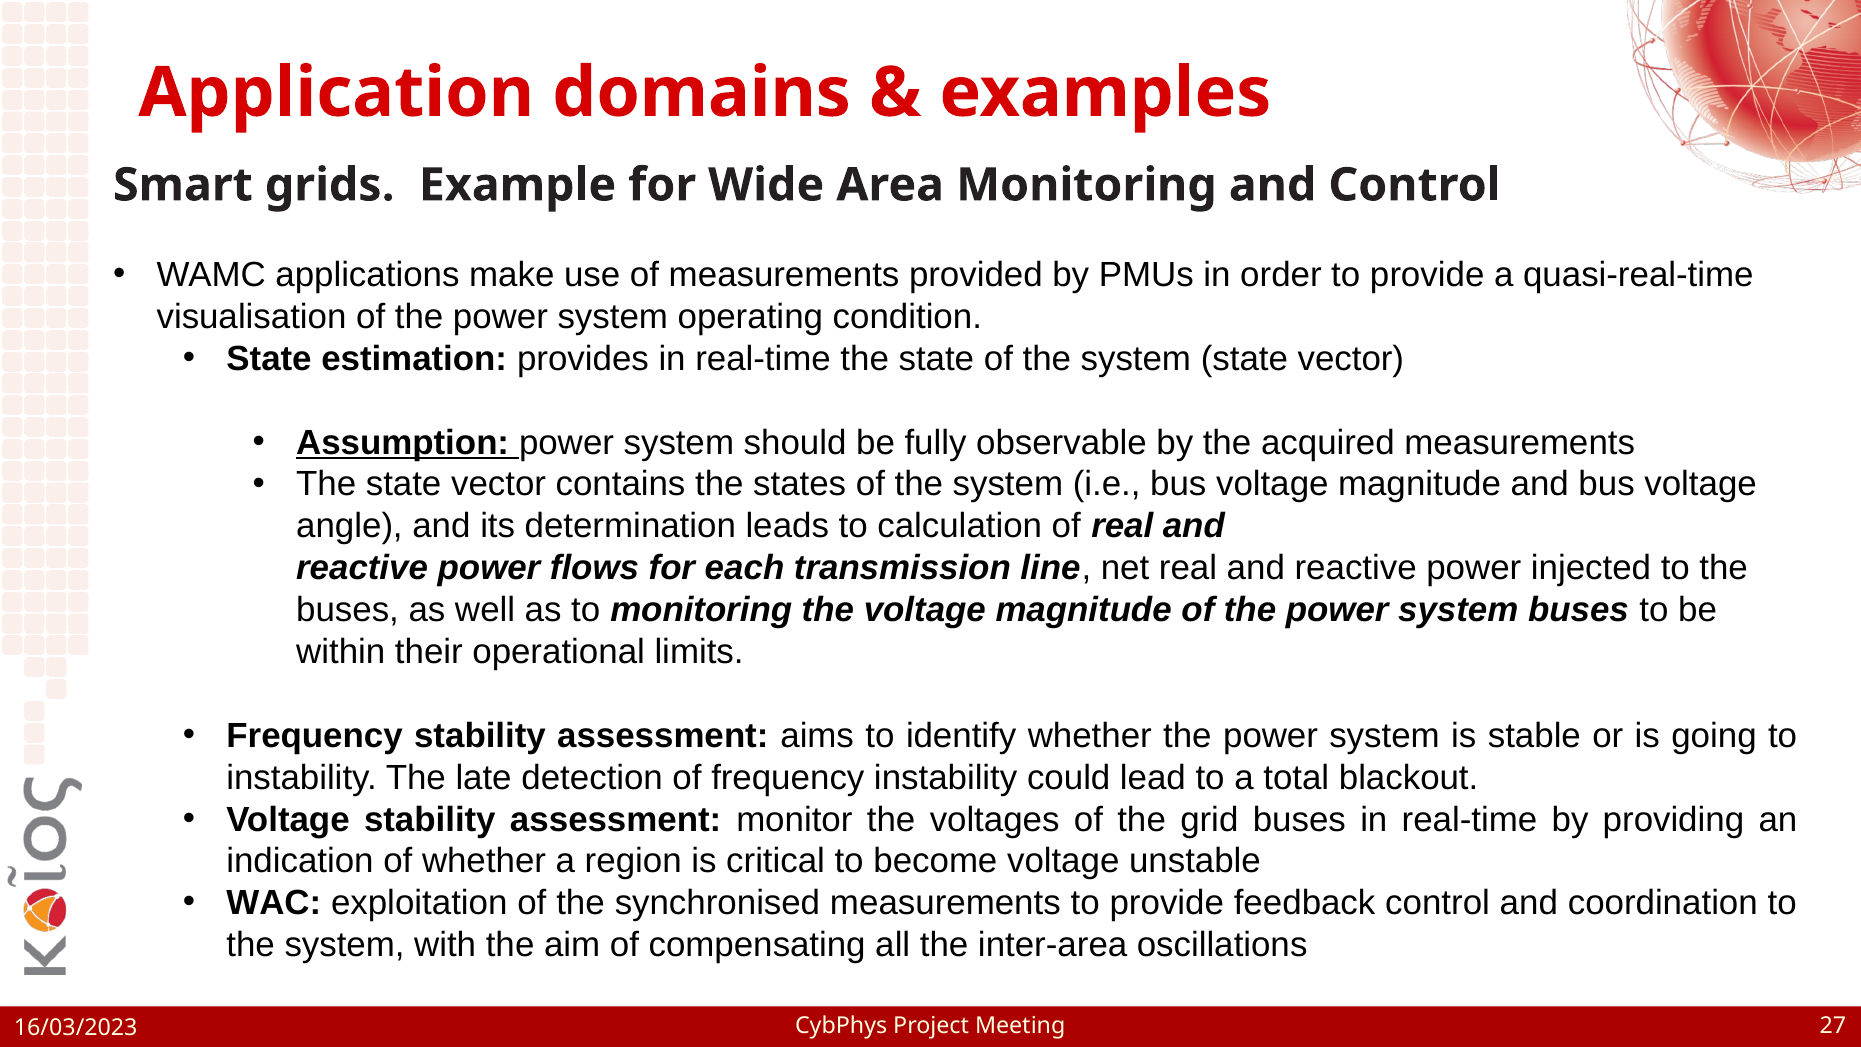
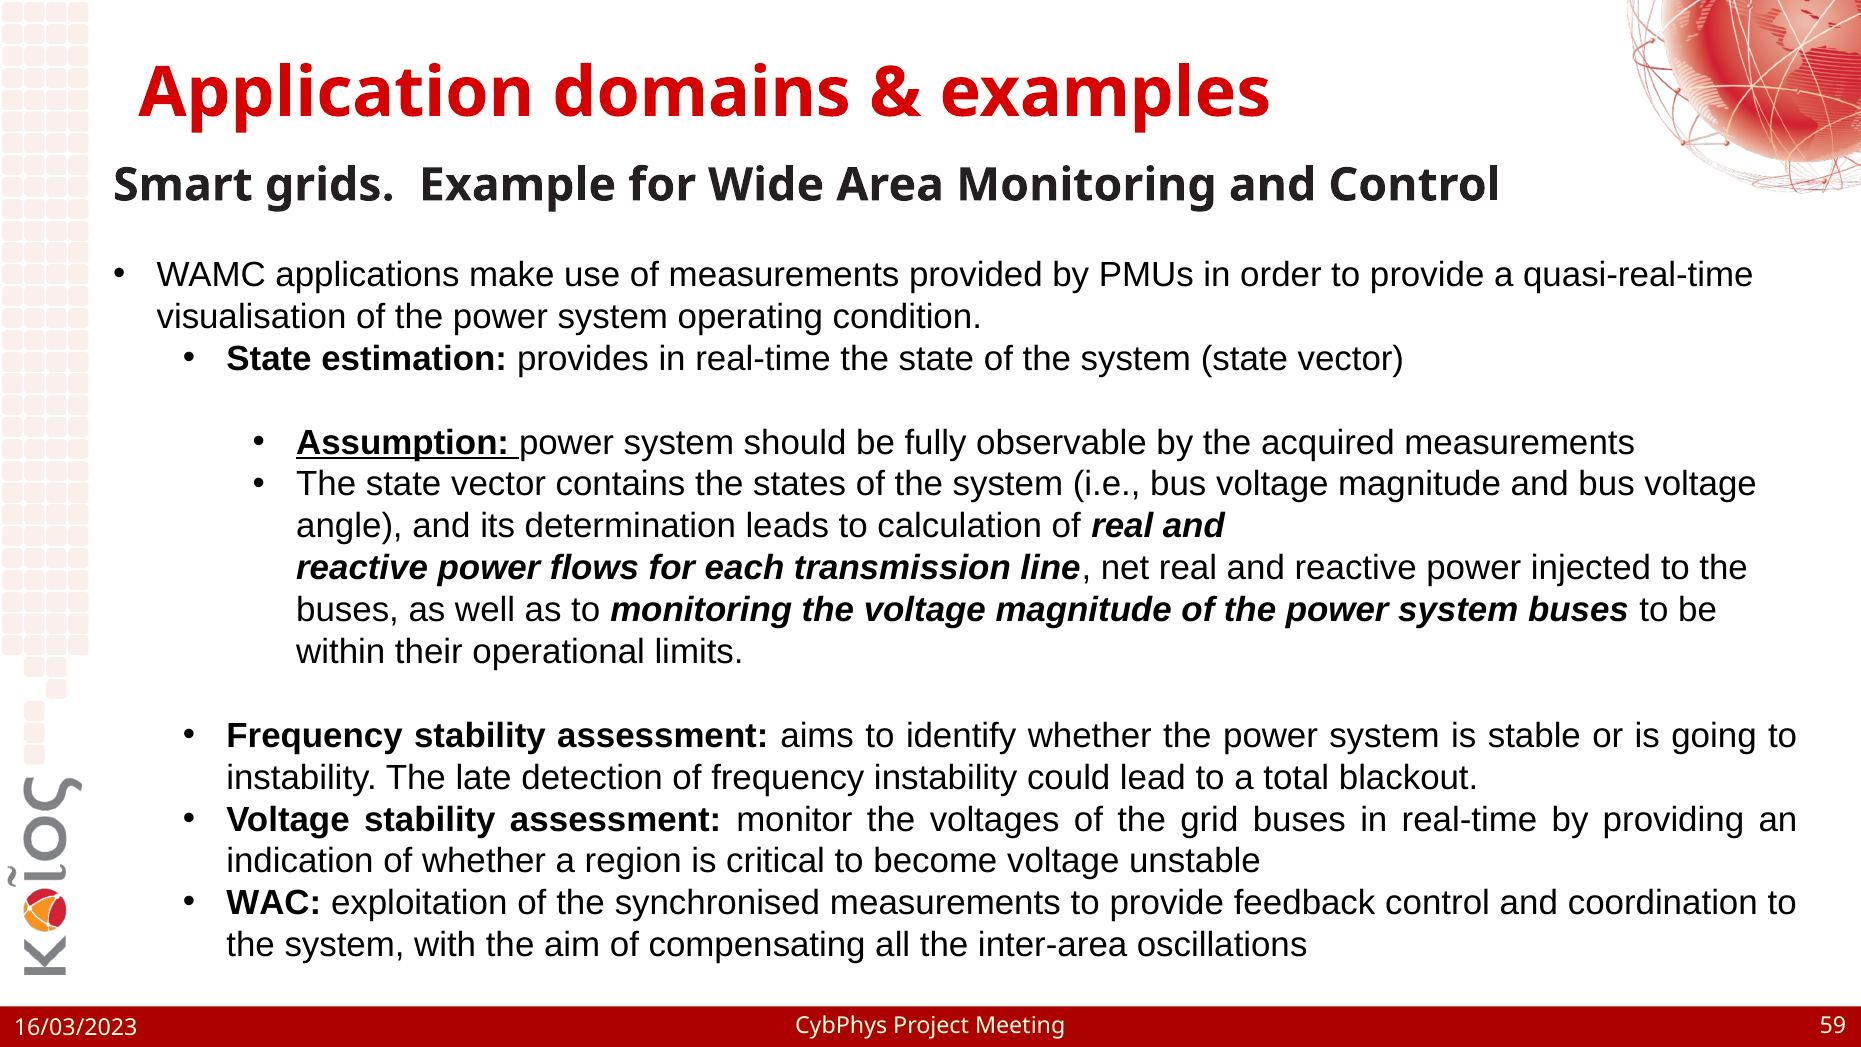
27: 27 -> 59
